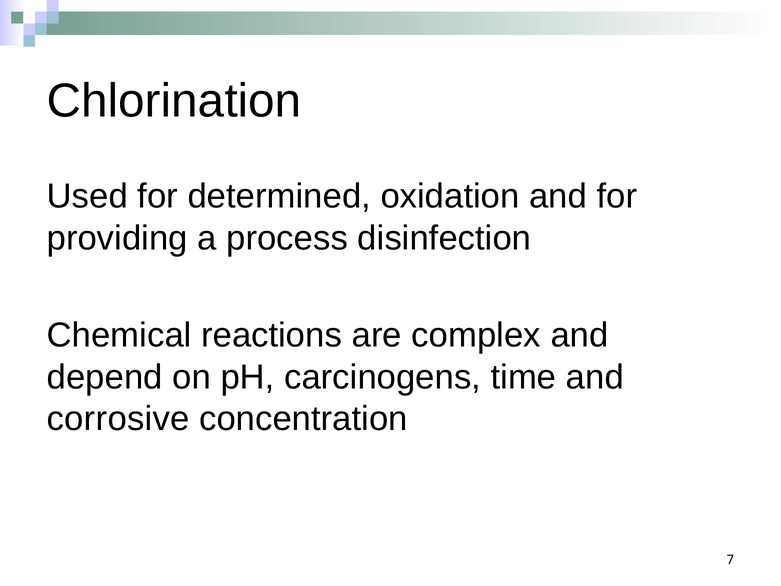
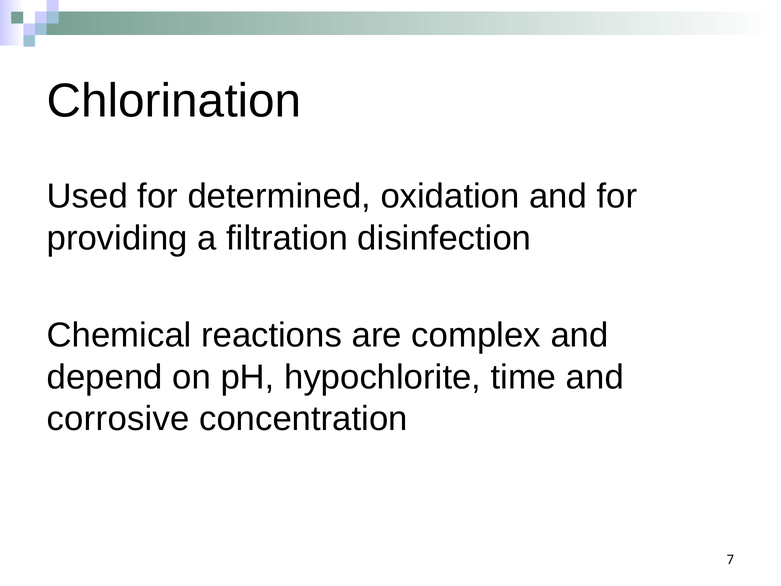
process: process -> filtration
carcinogens: carcinogens -> hypochlorite
